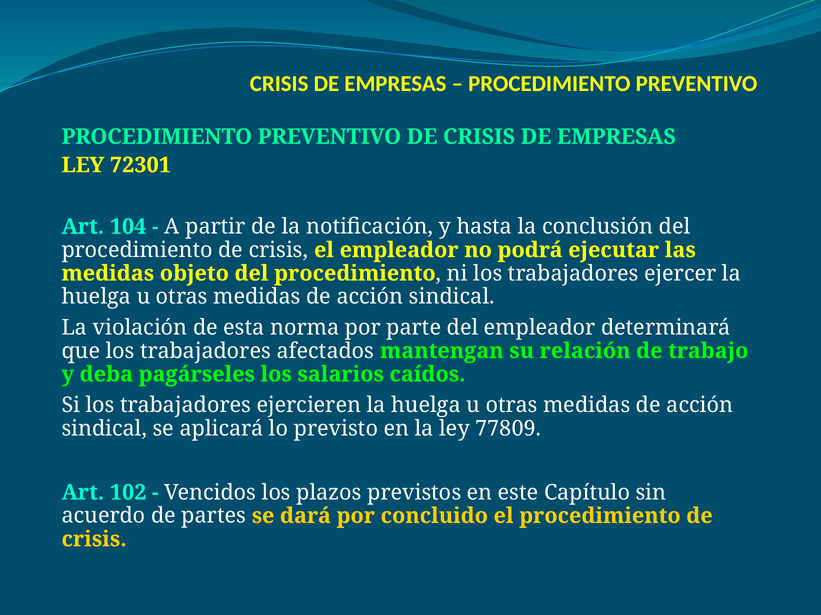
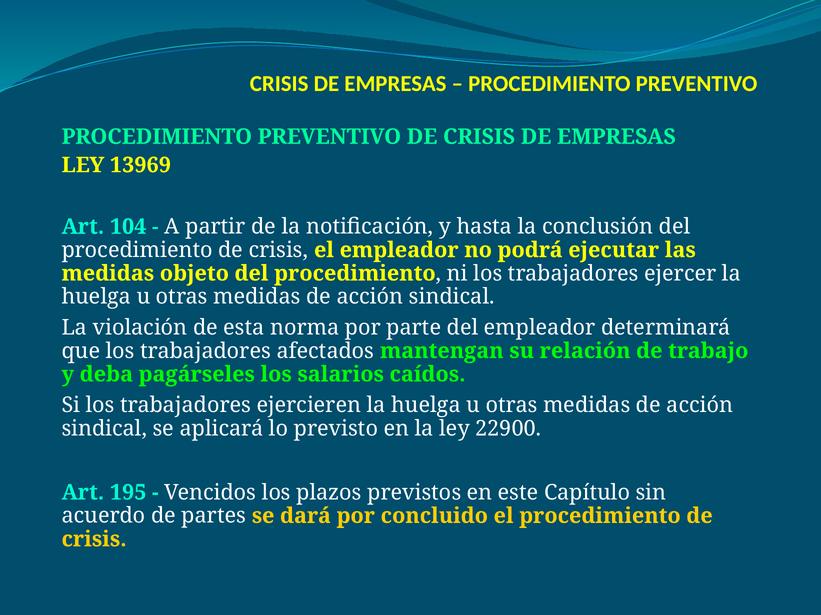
72301: 72301 -> 13969
77809: 77809 -> 22900
102: 102 -> 195
